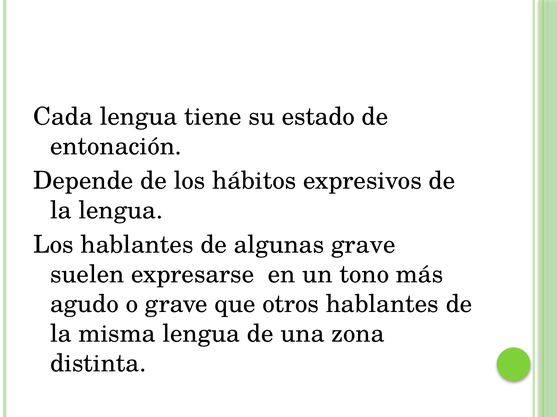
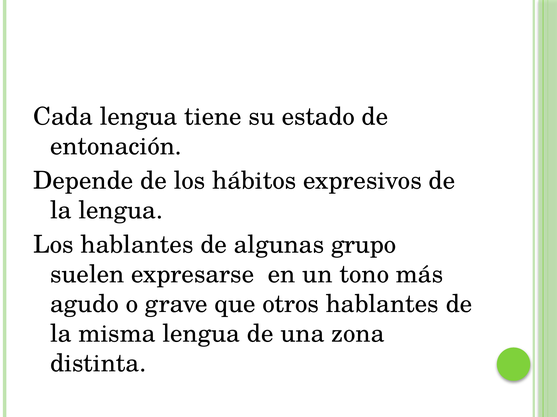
algunas grave: grave -> grupo
